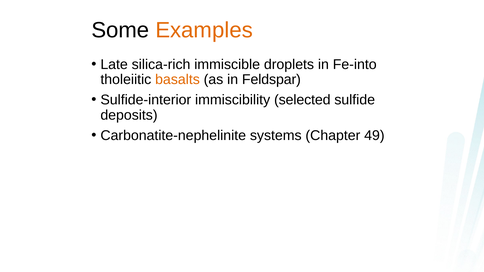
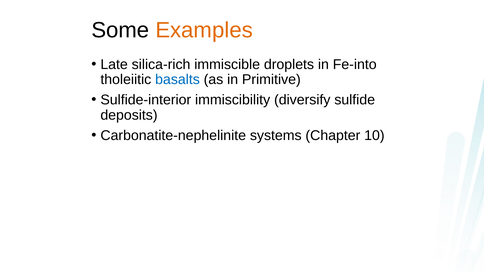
basalts colour: orange -> blue
Feldspar: Feldspar -> Primitive
selected: selected -> diversify
49: 49 -> 10
